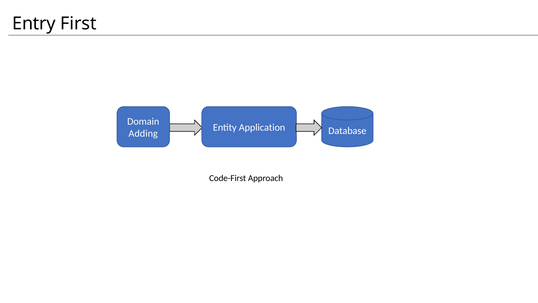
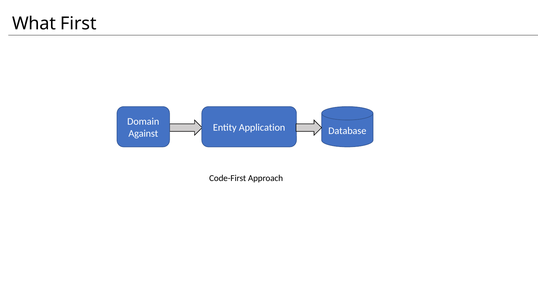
Entry: Entry -> What
Adding: Adding -> Against
